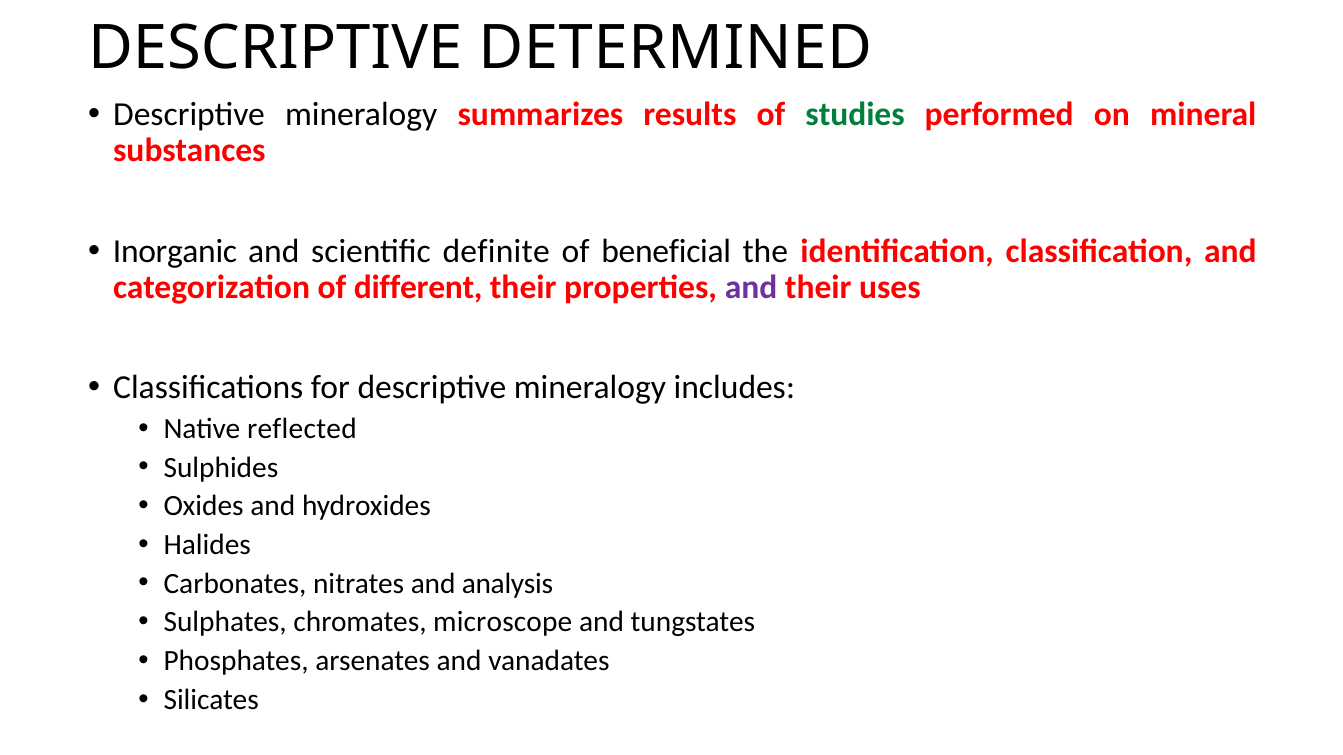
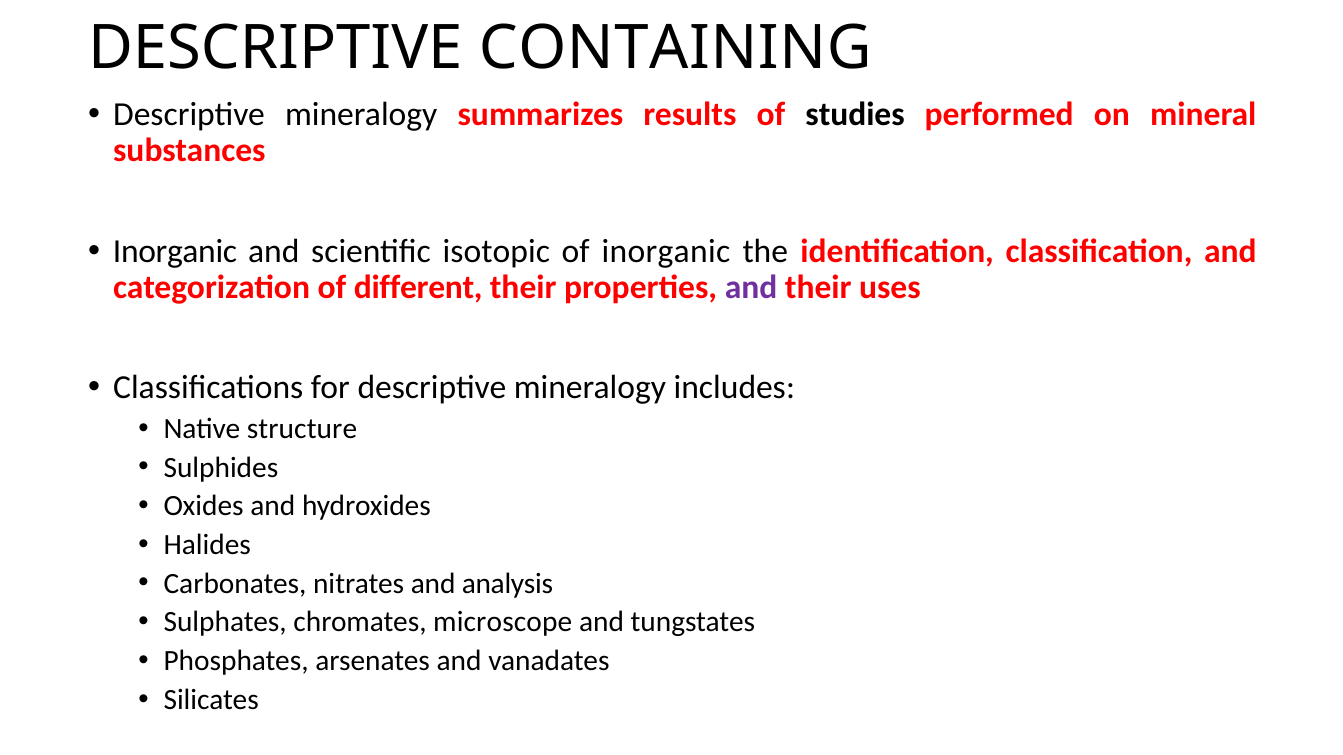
DETERMINED: DETERMINED -> CONTAINING
studies colour: green -> black
definite: definite -> isotopic
of beneficial: beneficial -> inorganic
reflected: reflected -> structure
